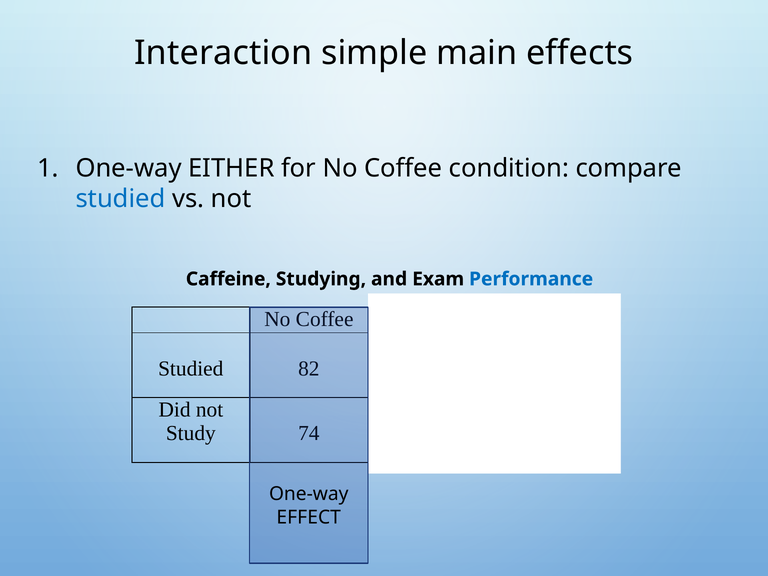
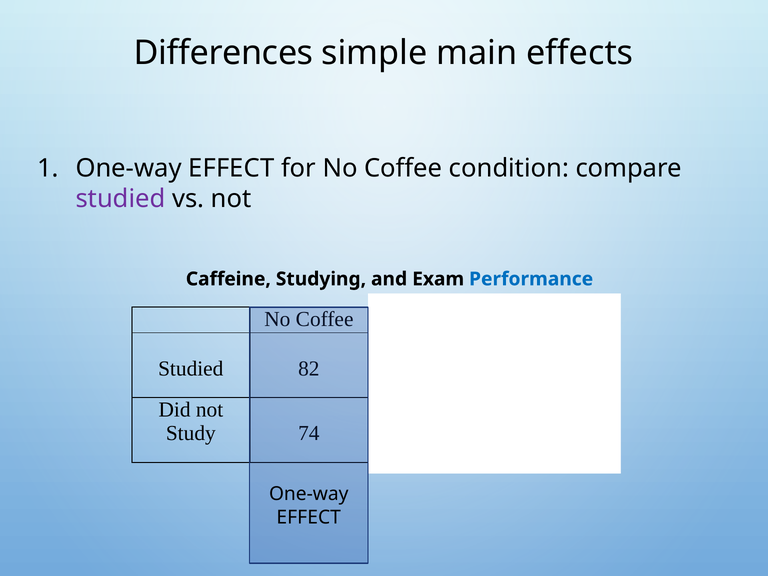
Interaction: Interaction -> Differences
EITHER at (231, 168): EITHER -> EFFECT
studied at (121, 199) colour: blue -> purple
